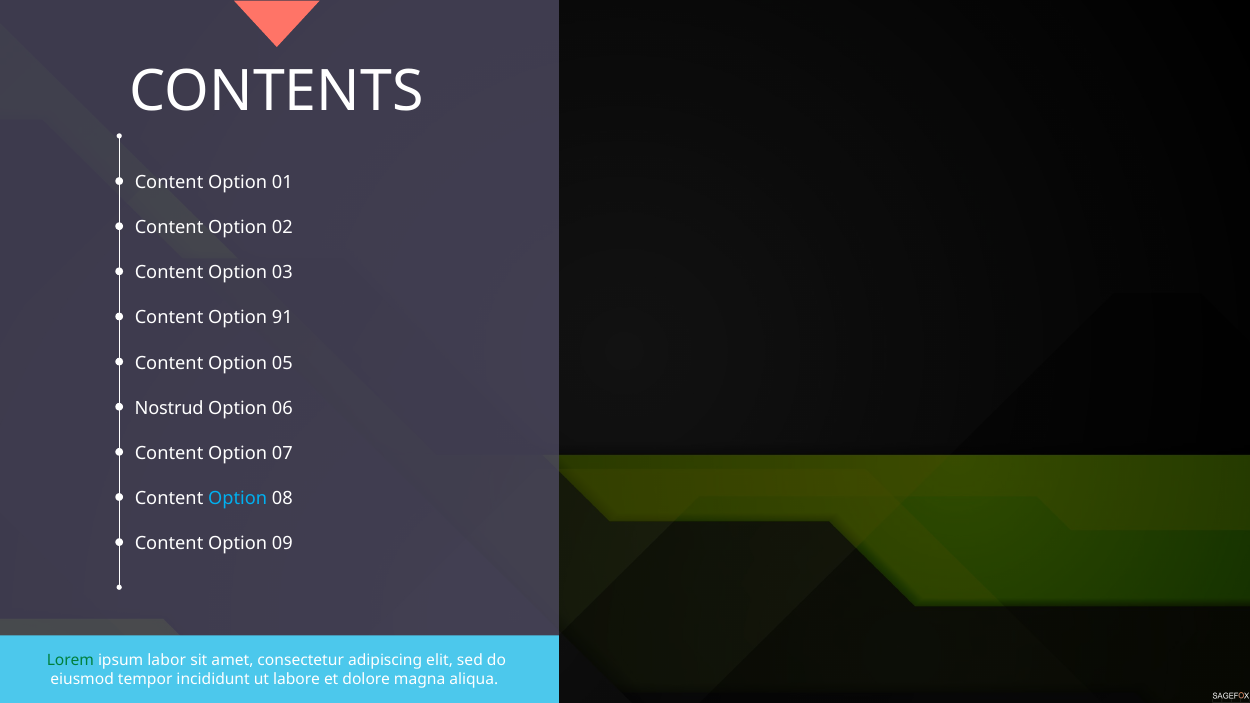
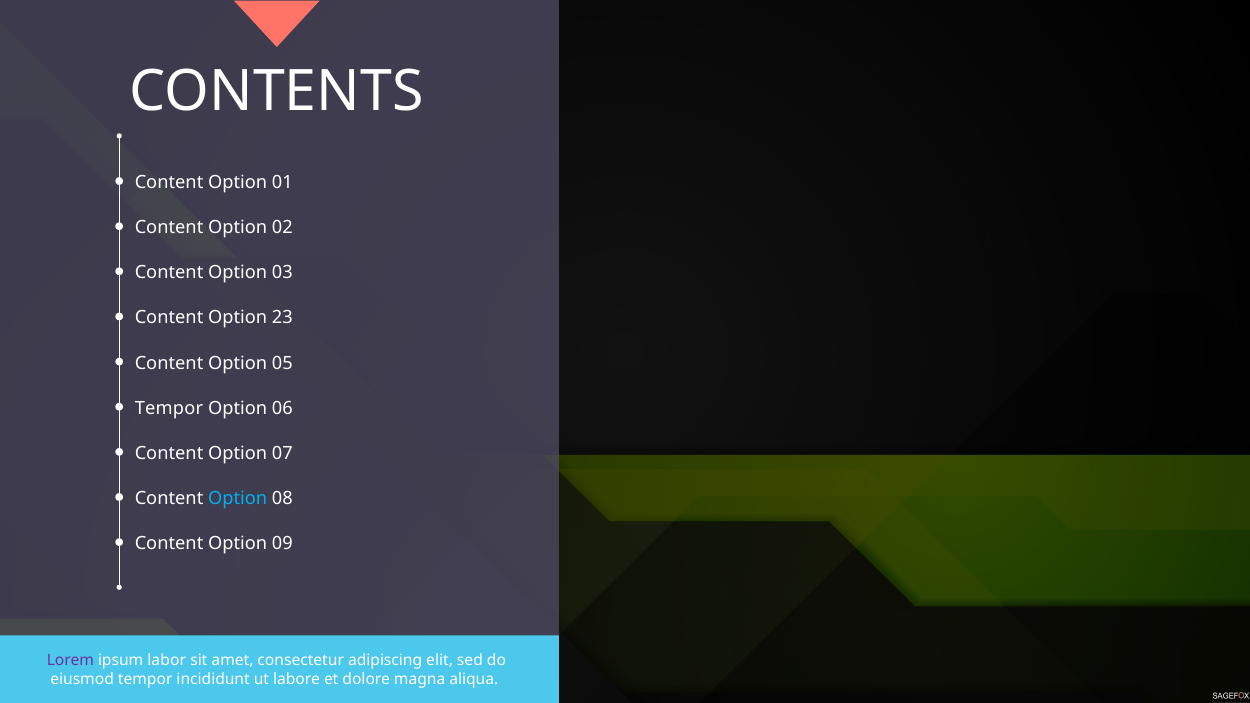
91: 91 -> 23
Nostrud at (169, 408): Nostrud -> Tempor
Lorem colour: green -> purple
